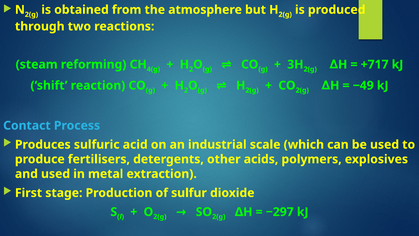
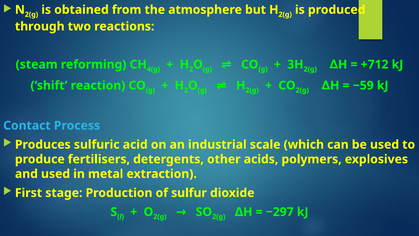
+717: +717 -> +712
−49: −49 -> −59
